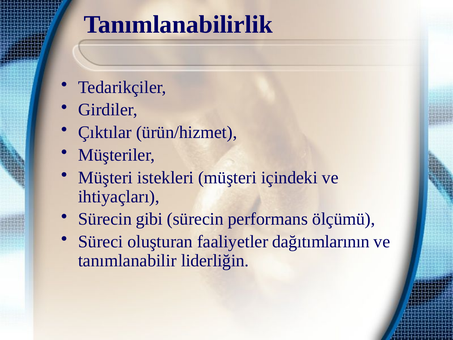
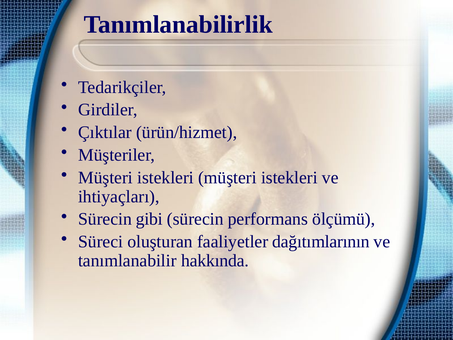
istekleri müşteri içindeki: içindeki -> istekleri
liderliğin: liderliğin -> hakkında
